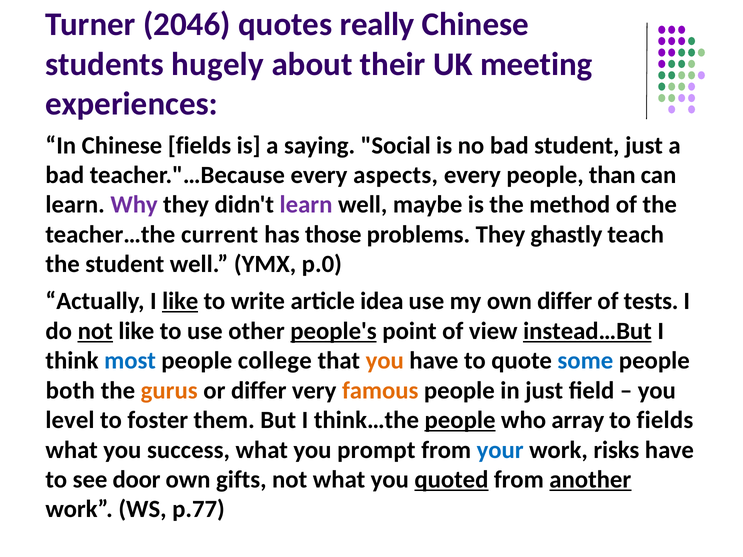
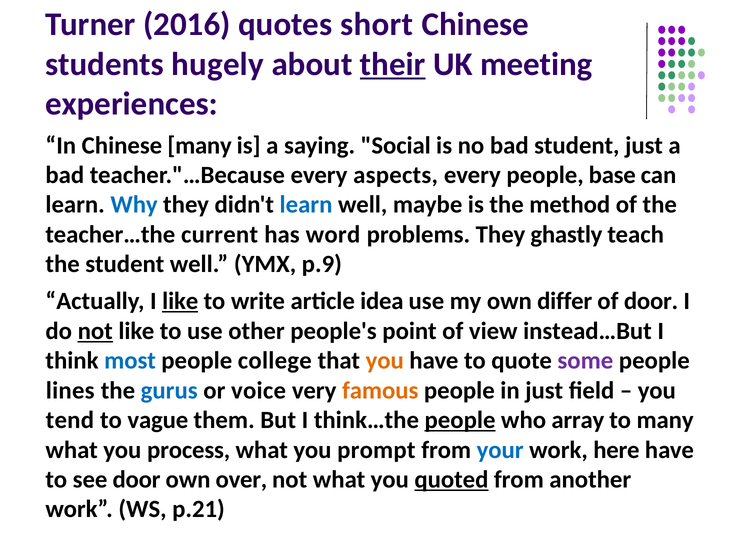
2046: 2046 -> 2016
really: really -> short
their underline: none -> present
Chinese fields: fields -> many
than: than -> base
Why colour: purple -> blue
learn at (306, 205) colour: purple -> blue
those: those -> word
p.0: p.0 -> p.9
of tests: tests -> door
people's underline: present -> none
instead…But underline: present -> none
some colour: blue -> purple
both: both -> lines
gurus colour: orange -> blue
or differ: differ -> voice
level: level -> tend
foster: foster -> vague
to fields: fields -> many
success: success -> process
risks: risks -> here
gifts: gifts -> over
another underline: present -> none
p.77: p.77 -> p.21
